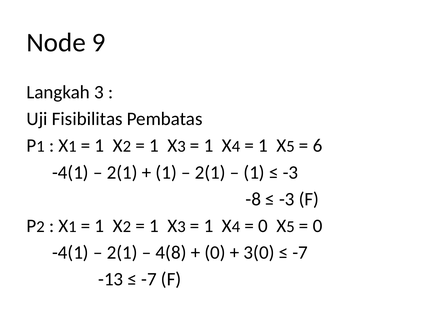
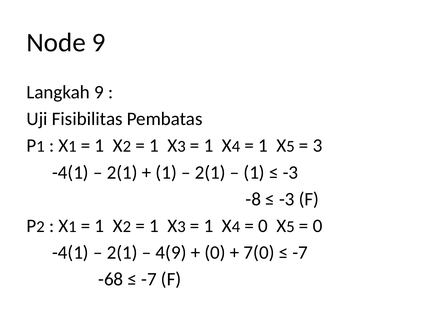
Langkah 3: 3 -> 9
6 at (318, 146): 6 -> 3
4(8: 4(8 -> 4(9
3(0: 3(0 -> 7(0
-13: -13 -> -68
